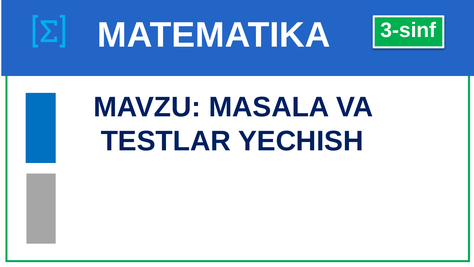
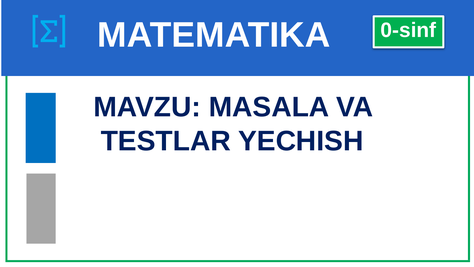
3-sinf: 3-sinf -> 0-sinf
